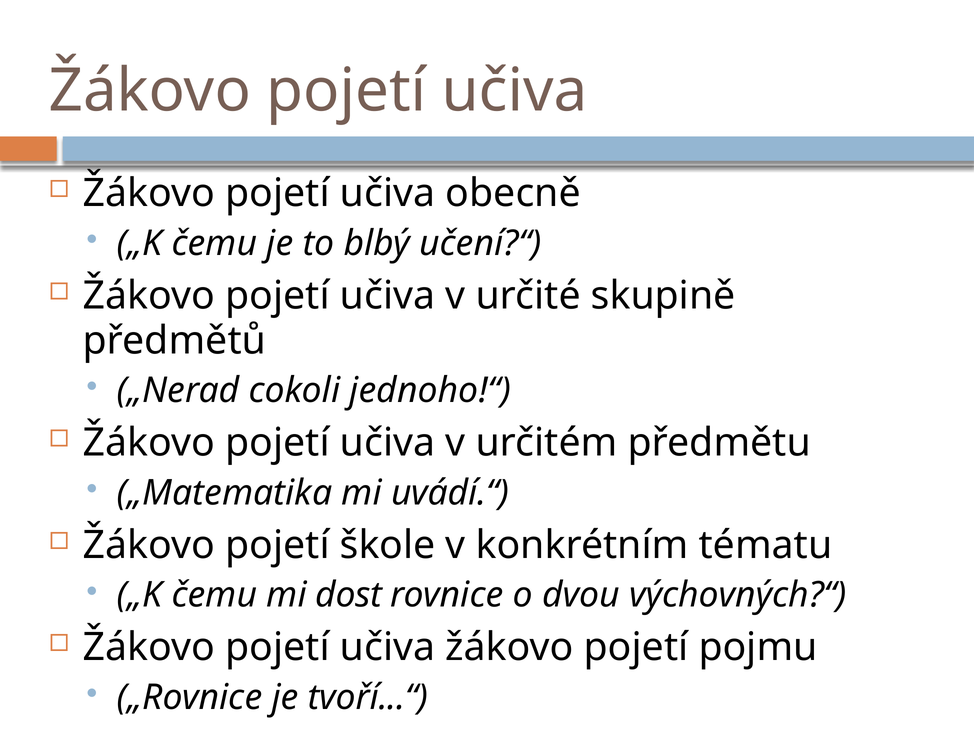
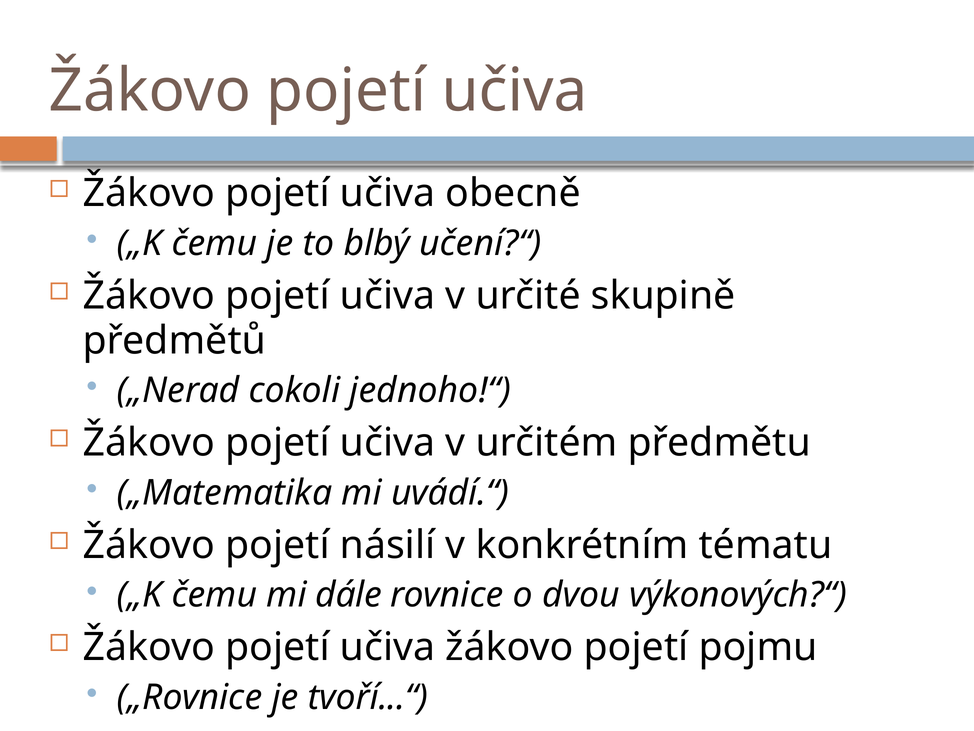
škole: škole -> násilí
dost: dost -> dále
výchovných?“: výchovných?“ -> výkonových?“
